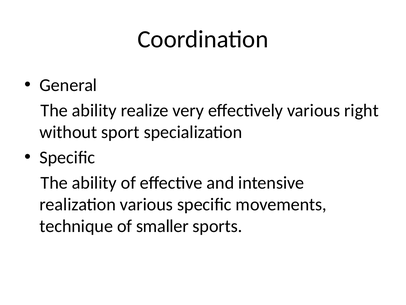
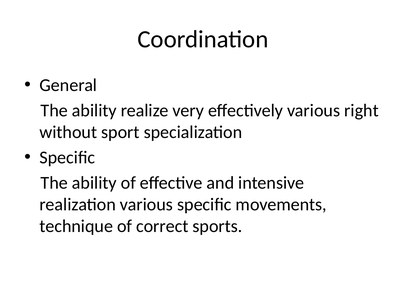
smaller: smaller -> correct
